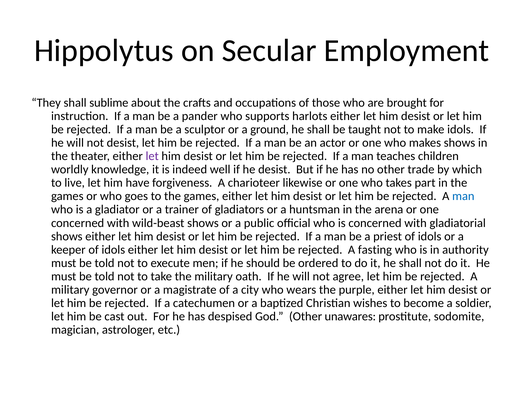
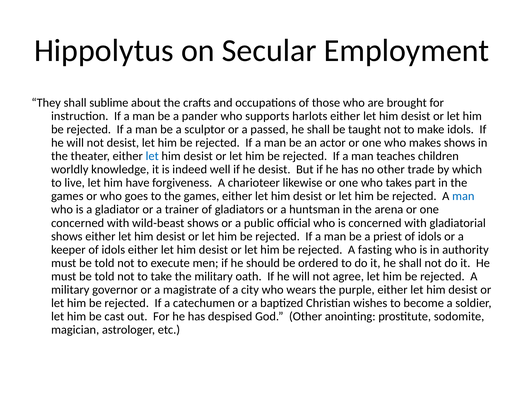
ground: ground -> passed
let at (152, 156) colour: purple -> blue
unawares: unawares -> anointing
